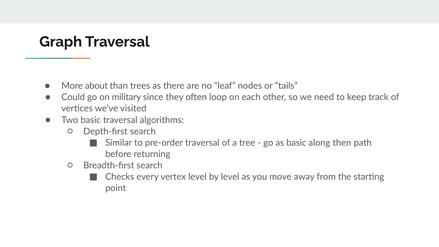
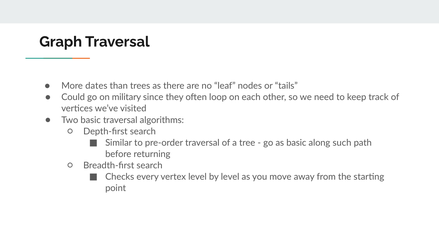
about: about -> dates
then: then -> such
